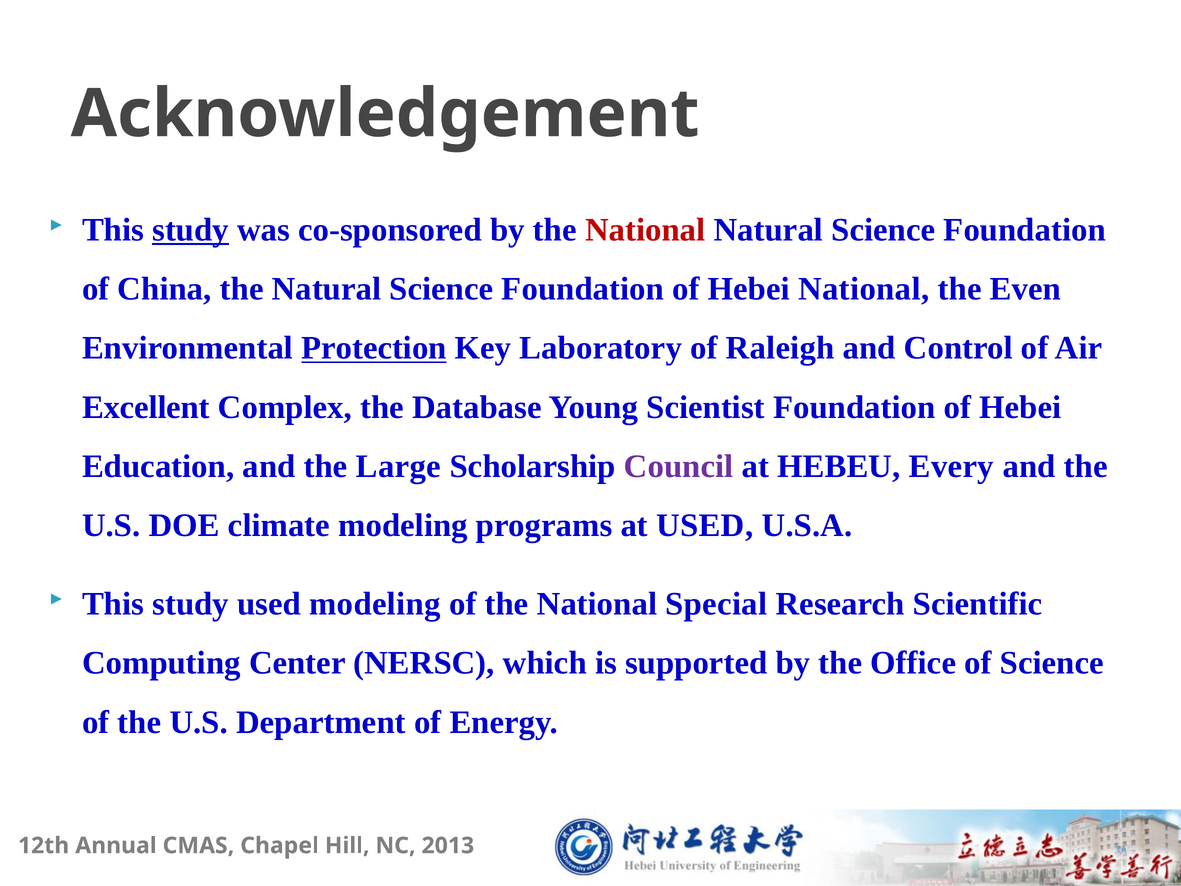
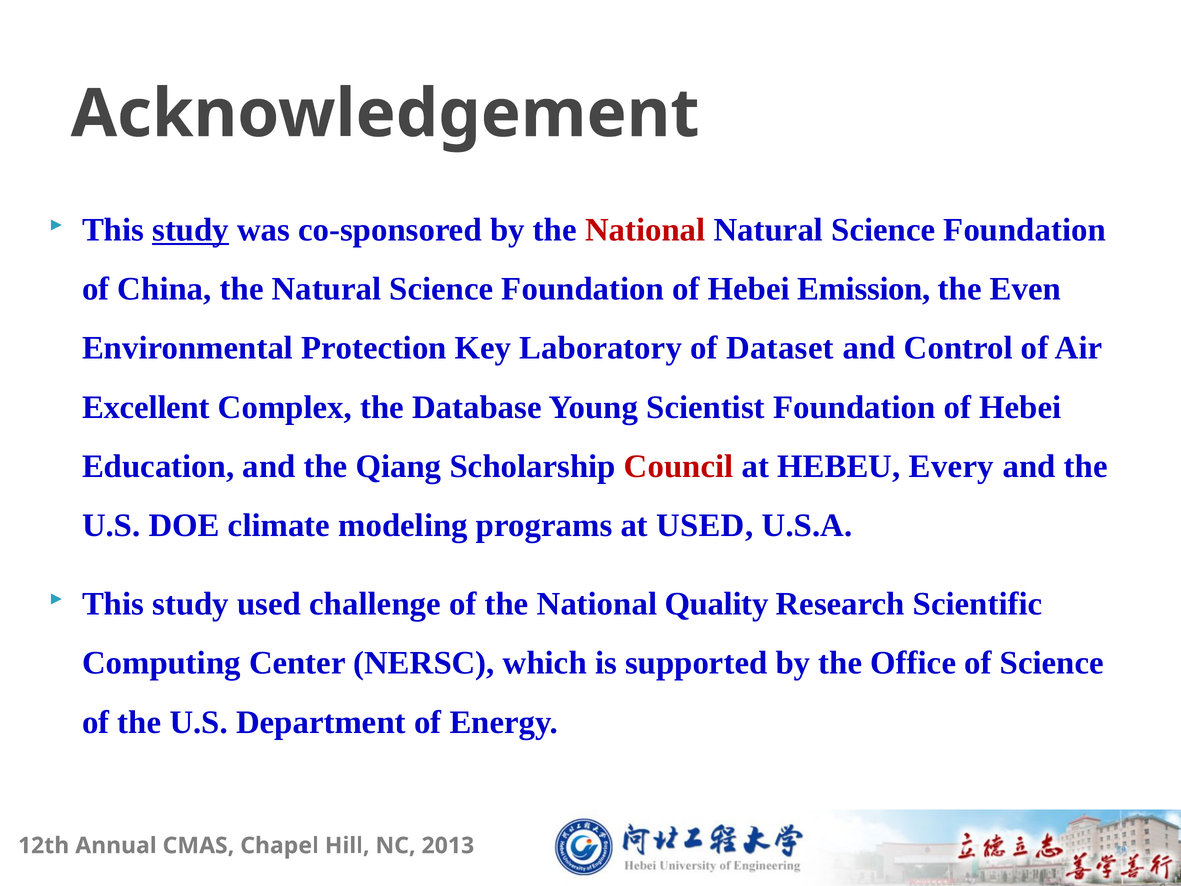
Hebei National: National -> Emission
Protection underline: present -> none
Raleigh: Raleigh -> Dataset
Large: Large -> Qiang
Council colour: purple -> red
used modeling: modeling -> challenge
Special: Special -> Quality
